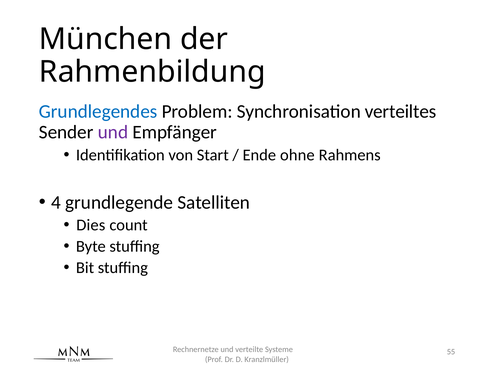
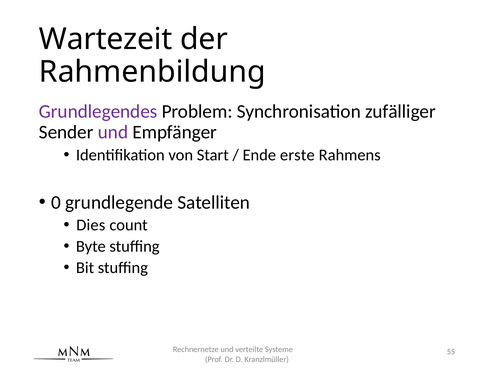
München: München -> Wartezeit
Grundlegendes colour: blue -> purple
verteiltes: verteiltes -> zufälliger
ohne: ohne -> erste
4: 4 -> 0
